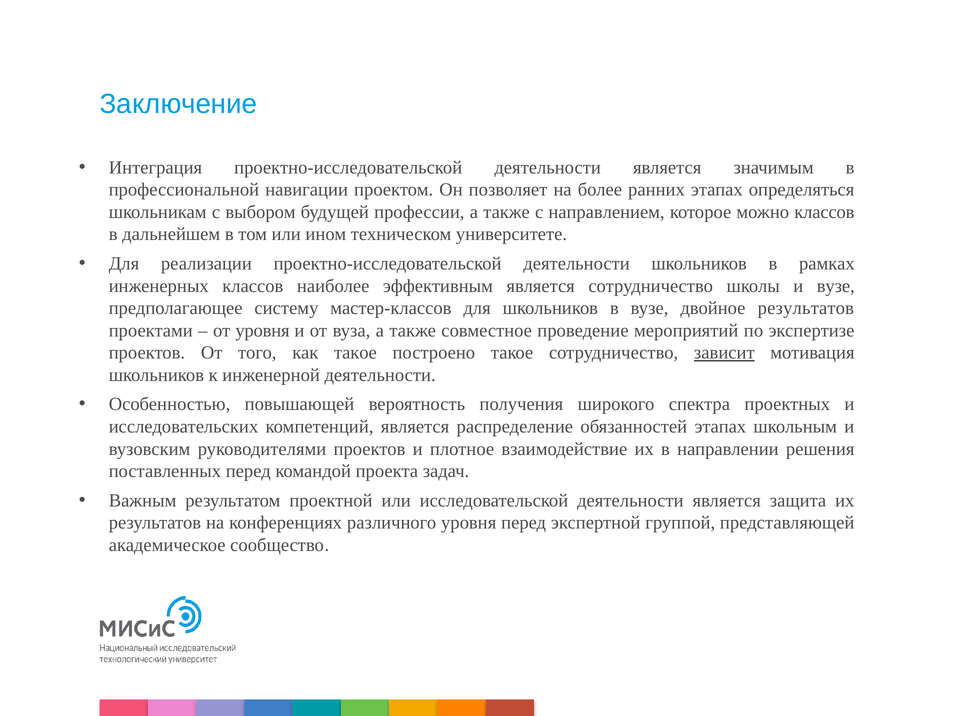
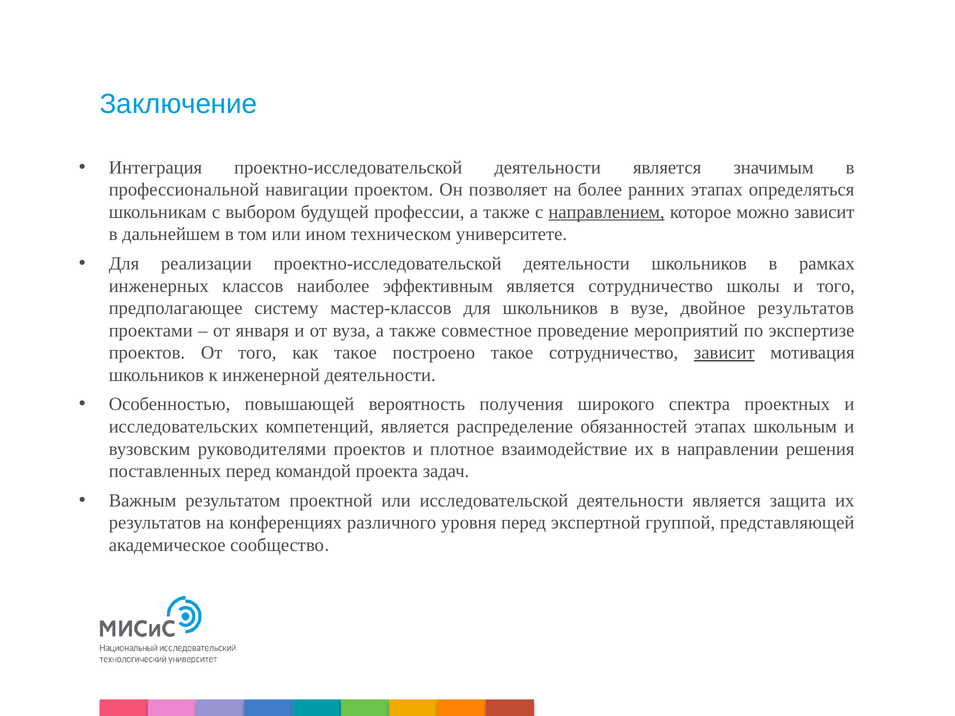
направлением underline: none -> present
можно классов: классов -> зависит
и вузе: вузе -> того
от уровня: уровня -> января
